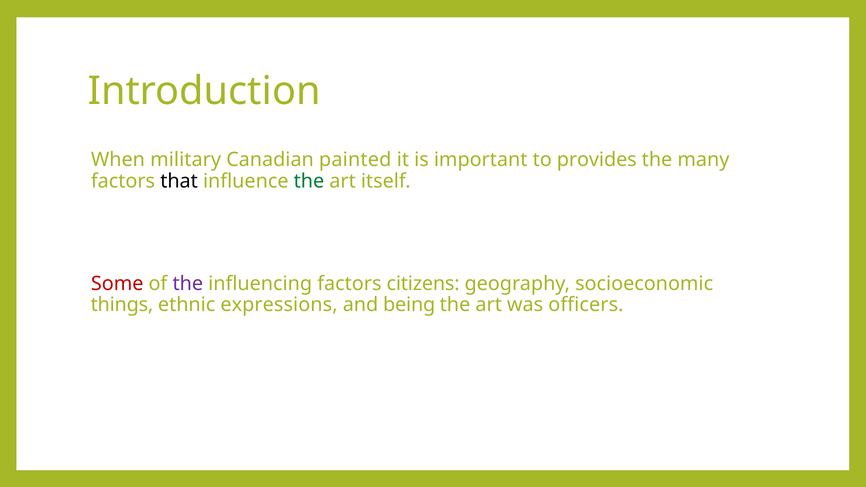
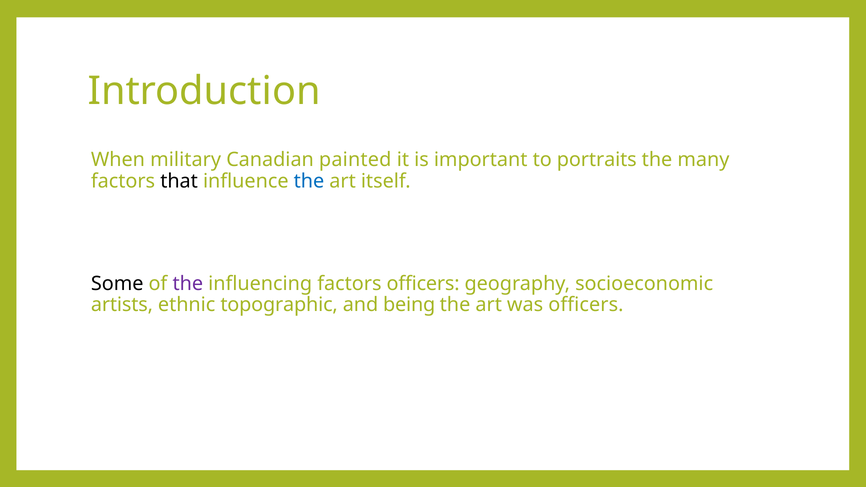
provides: provides -> portraits
the at (309, 181) colour: green -> blue
Some colour: red -> black
factors citizens: citizens -> officers
things: things -> artists
expressions: expressions -> topographic
